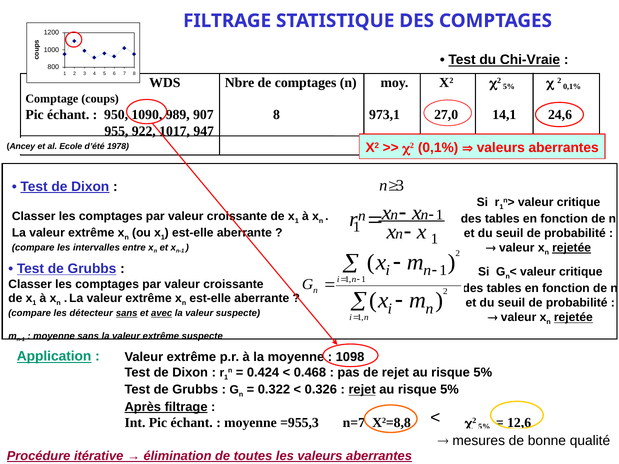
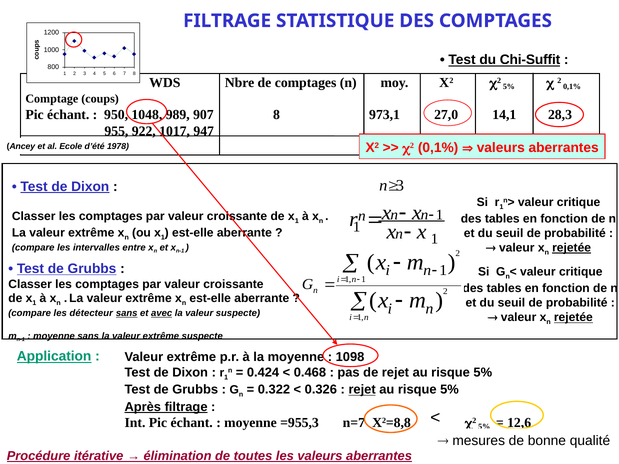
Chi-Vraie: Chi-Vraie -> Chi-Suffit
1090: 1090 -> 1048
24,6: 24,6 -> 28,3
